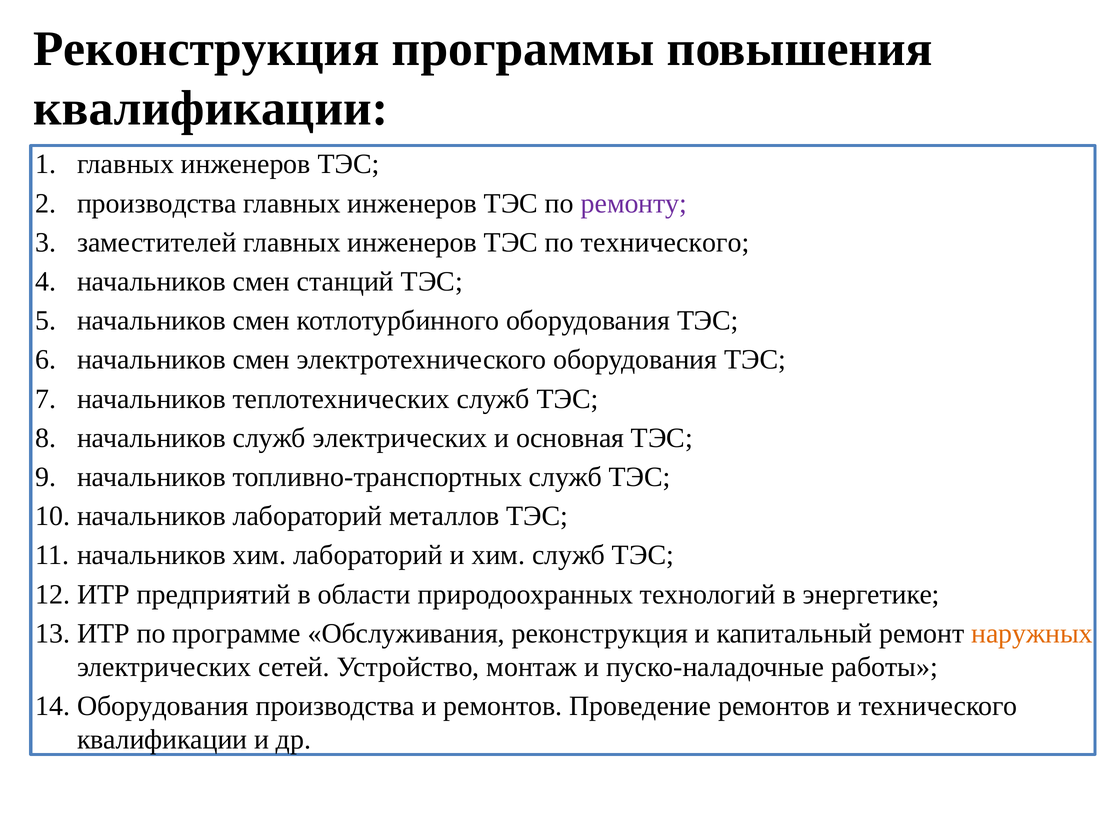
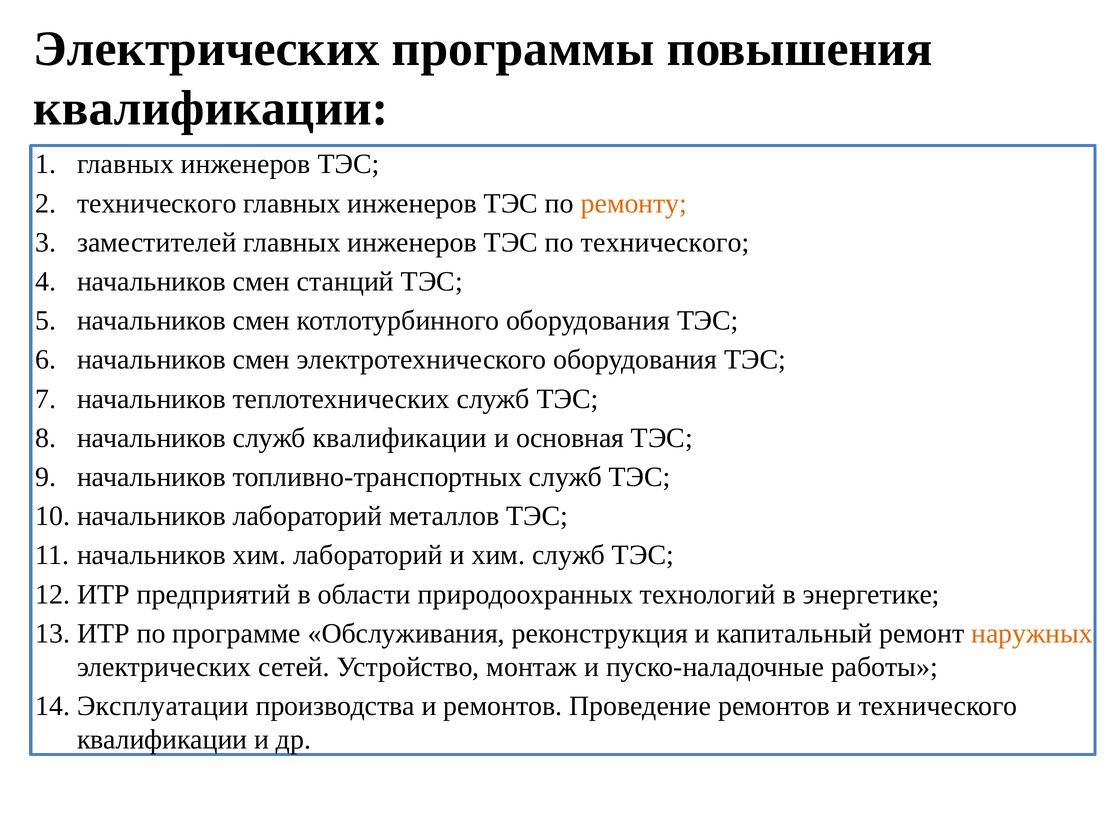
Реконструкция at (206, 49): Реконструкция -> Электрических
производства at (157, 203): производства -> технического
ремонту colour: purple -> orange
служб электрических: электрических -> квалификации
Оборудования at (163, 706): Оборудования -> Эксплуатации
